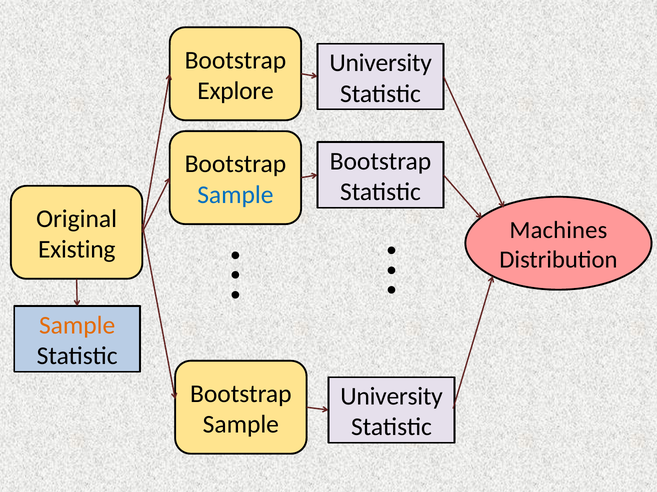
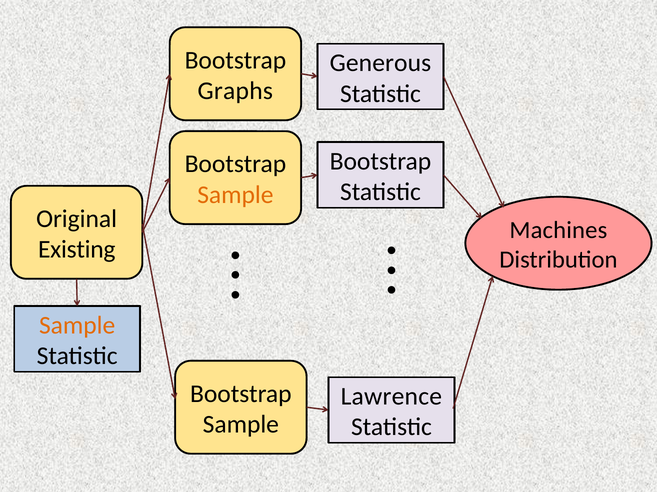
University at (381, 63): University -> Generous
Explore: Explore -> Graphs
Sample at (235, 195) colour: blue -> orange
University at (392, 397): University -> Lawrence
